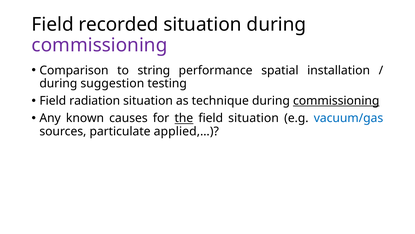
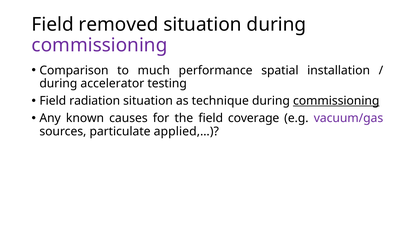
recorded: recorded -> removed
string: string -> much
suggestion: suggestion -> accelerator
the underline: present -> none
field situation: situation -> coverage
vacuum/gas colour: blue -> purple
